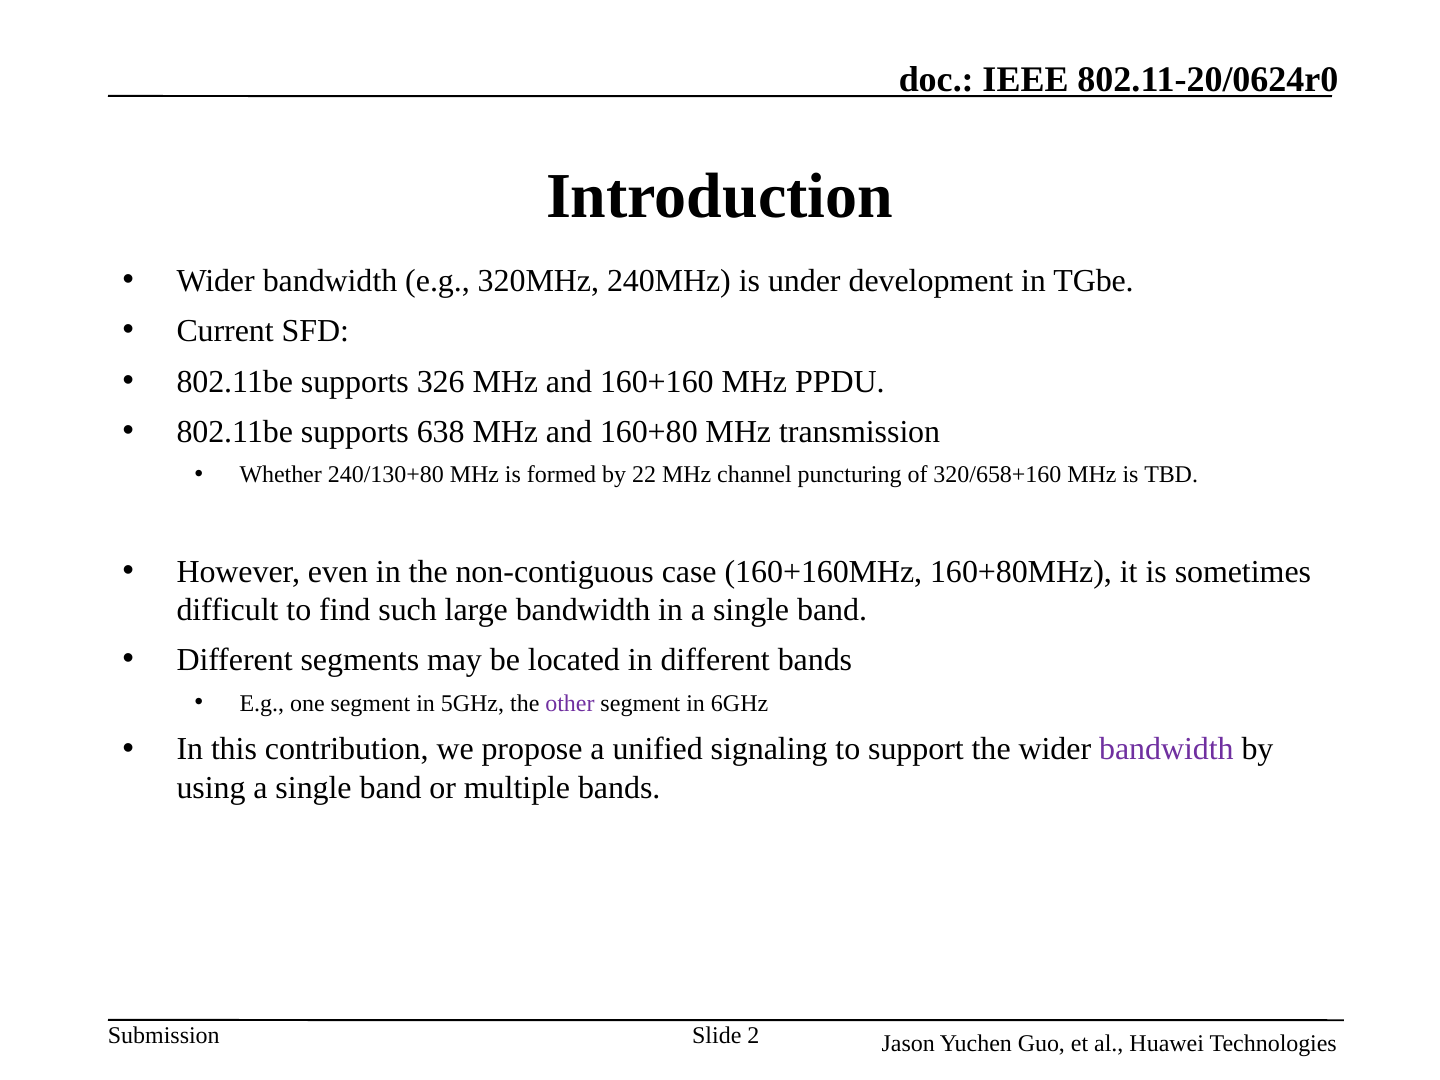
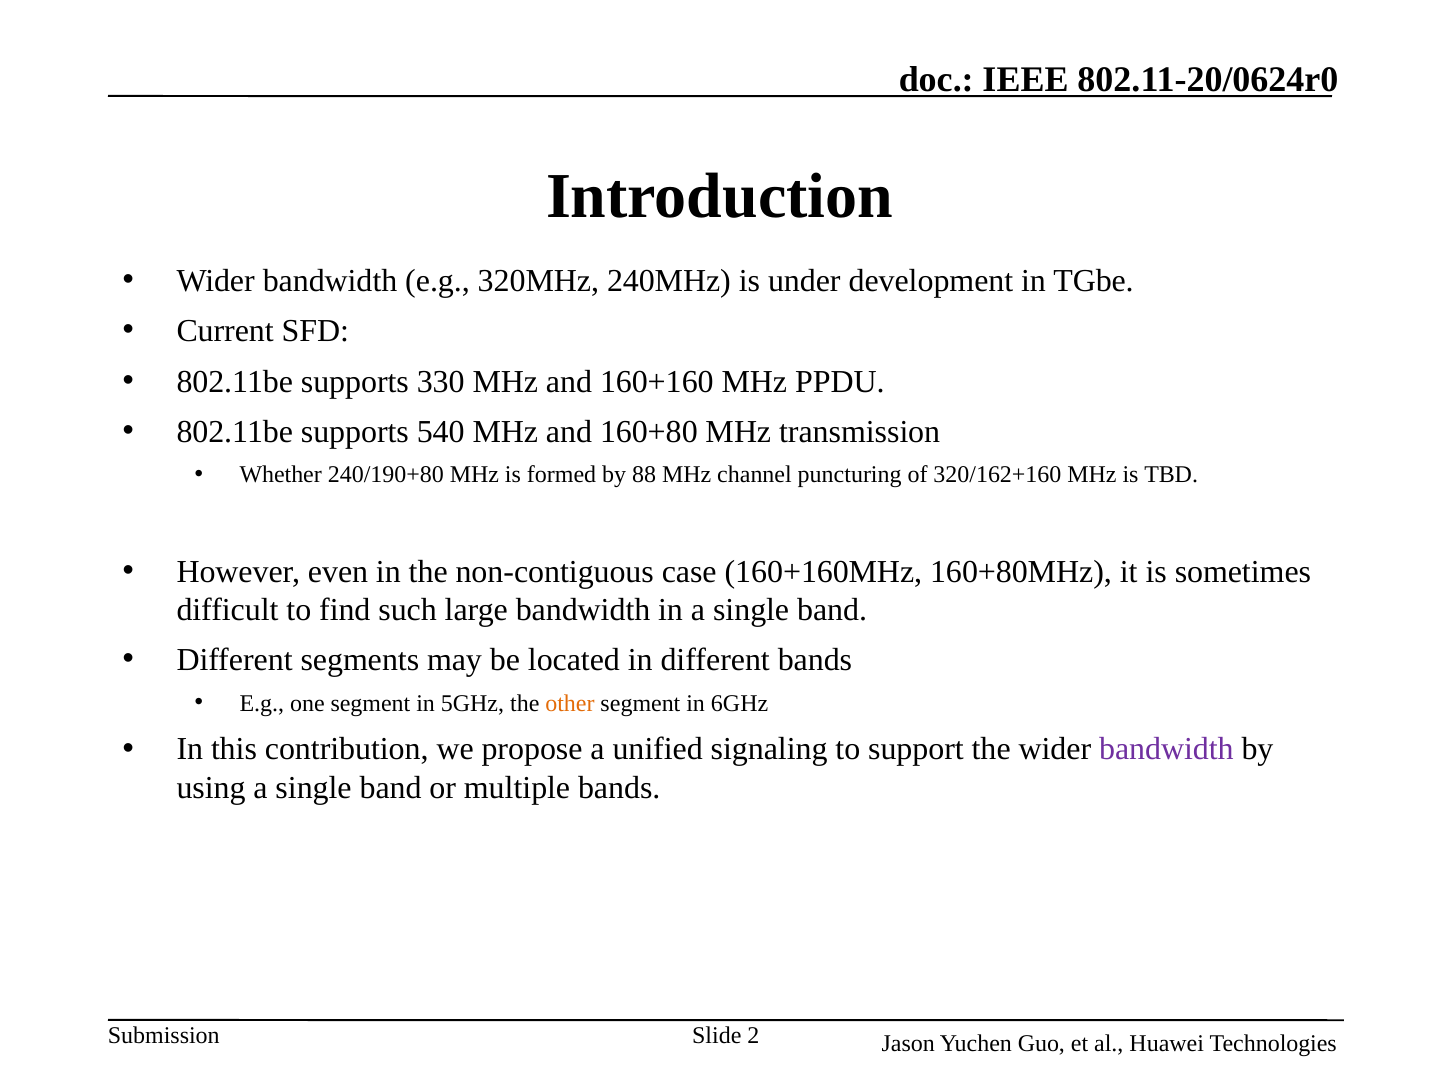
326: 326 -> 330
638: 638 -> 540
240/130+80: 240/130+80 -> 240/190+80
22: 22 -> 88
320/658+160: 320/658+160 -> 320/162+160
other colour: purple -> orange
